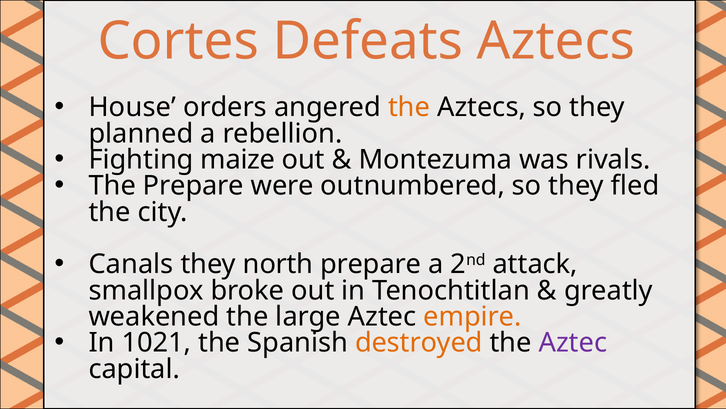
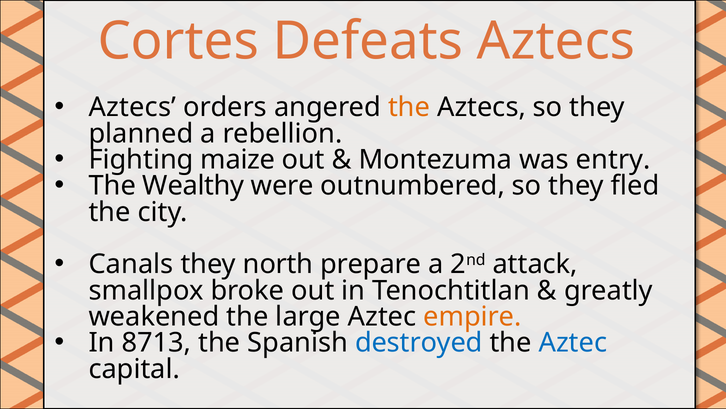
House at (132, 107): House -> Aztecs
rivals: rivals -> entry
The Prepare: Prepare -> Wealthy
1021: 1021 -> 8713
destroyed colour: orange -> blue
Aztec at (573, 342) colour: purple -> blue
